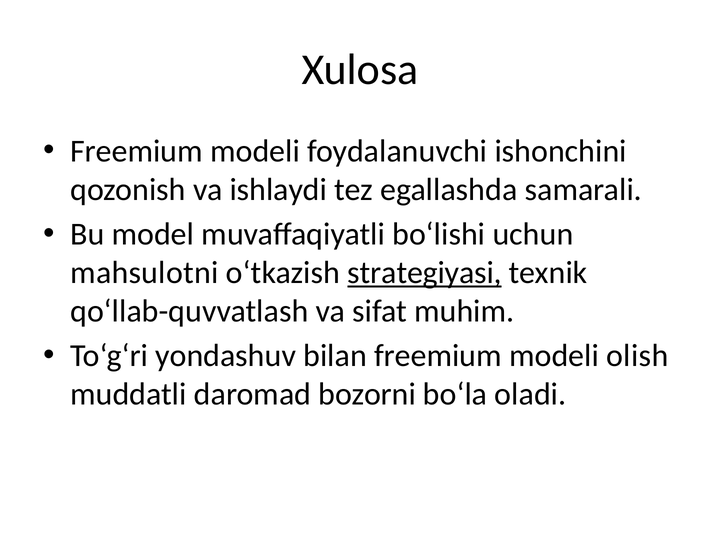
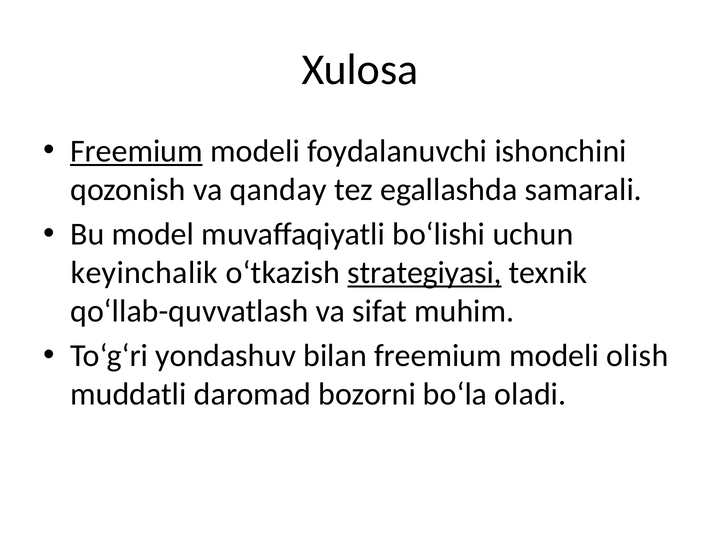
Freemium at (136, 151) underline: none -> present
ishlaydi: ishlaydi -> qanday
mahsulotni: mahsulotni -> keyinchalik
